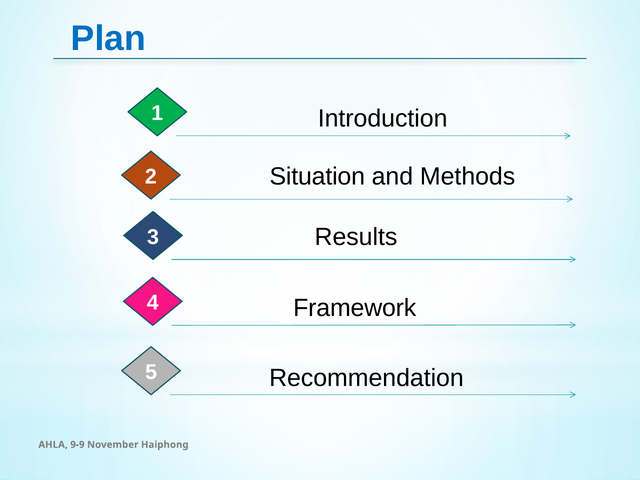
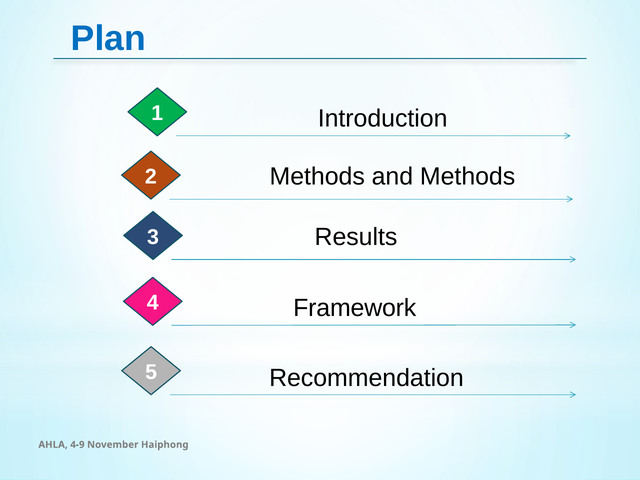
2 Situation: Situation -> Methods
9-9: 9-9 -> 4-9
